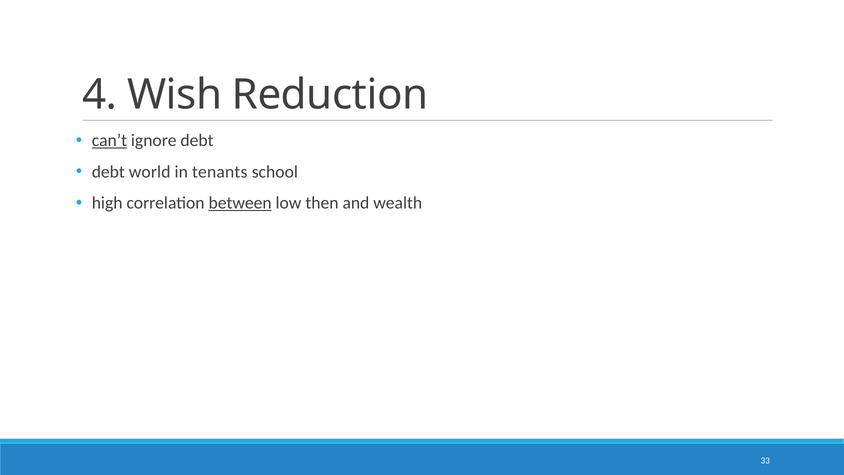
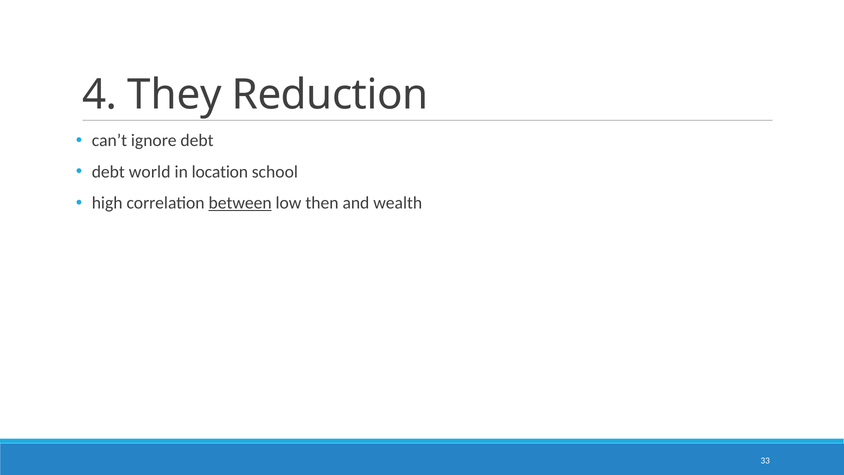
Wish: Wish -> They
can’t underline: present -> none
tenants: tenants -> location
